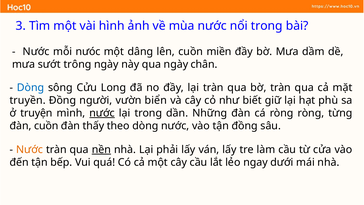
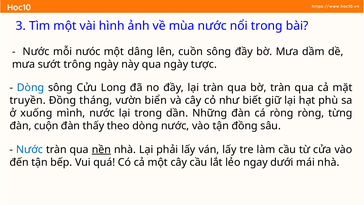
cuồn miền: miền -> sông
chân: chân -> tược
người: người -> tháng
truyện: truyện -> xuống
nước at (102, 113) underline: present -> none
đàn cuồn: cuồn -> cuộn
Nước at (30, 149) colour: orange -> blue
